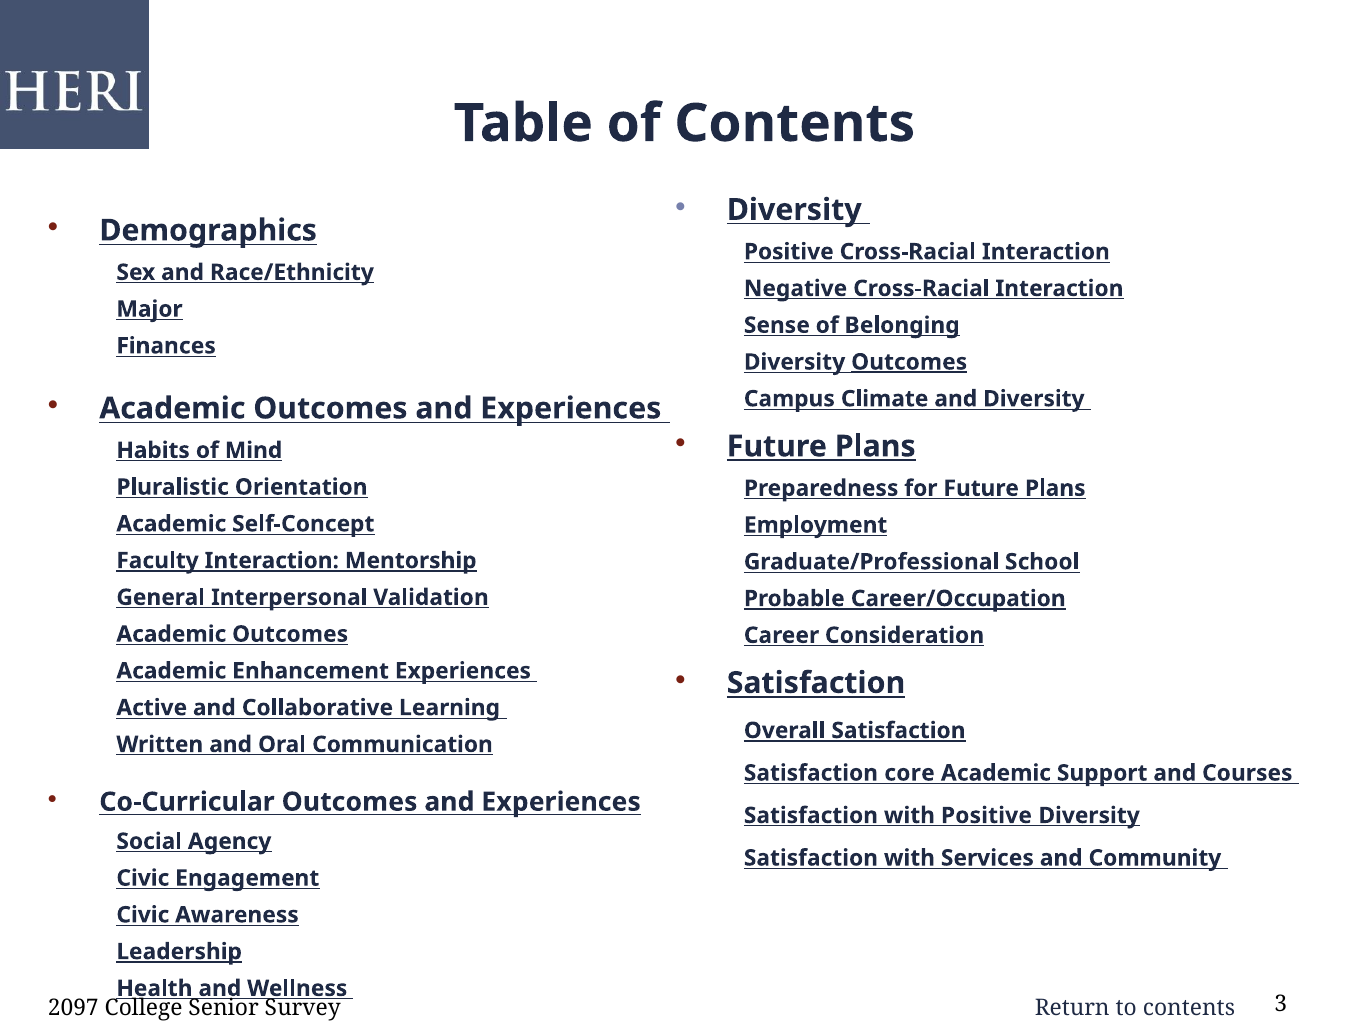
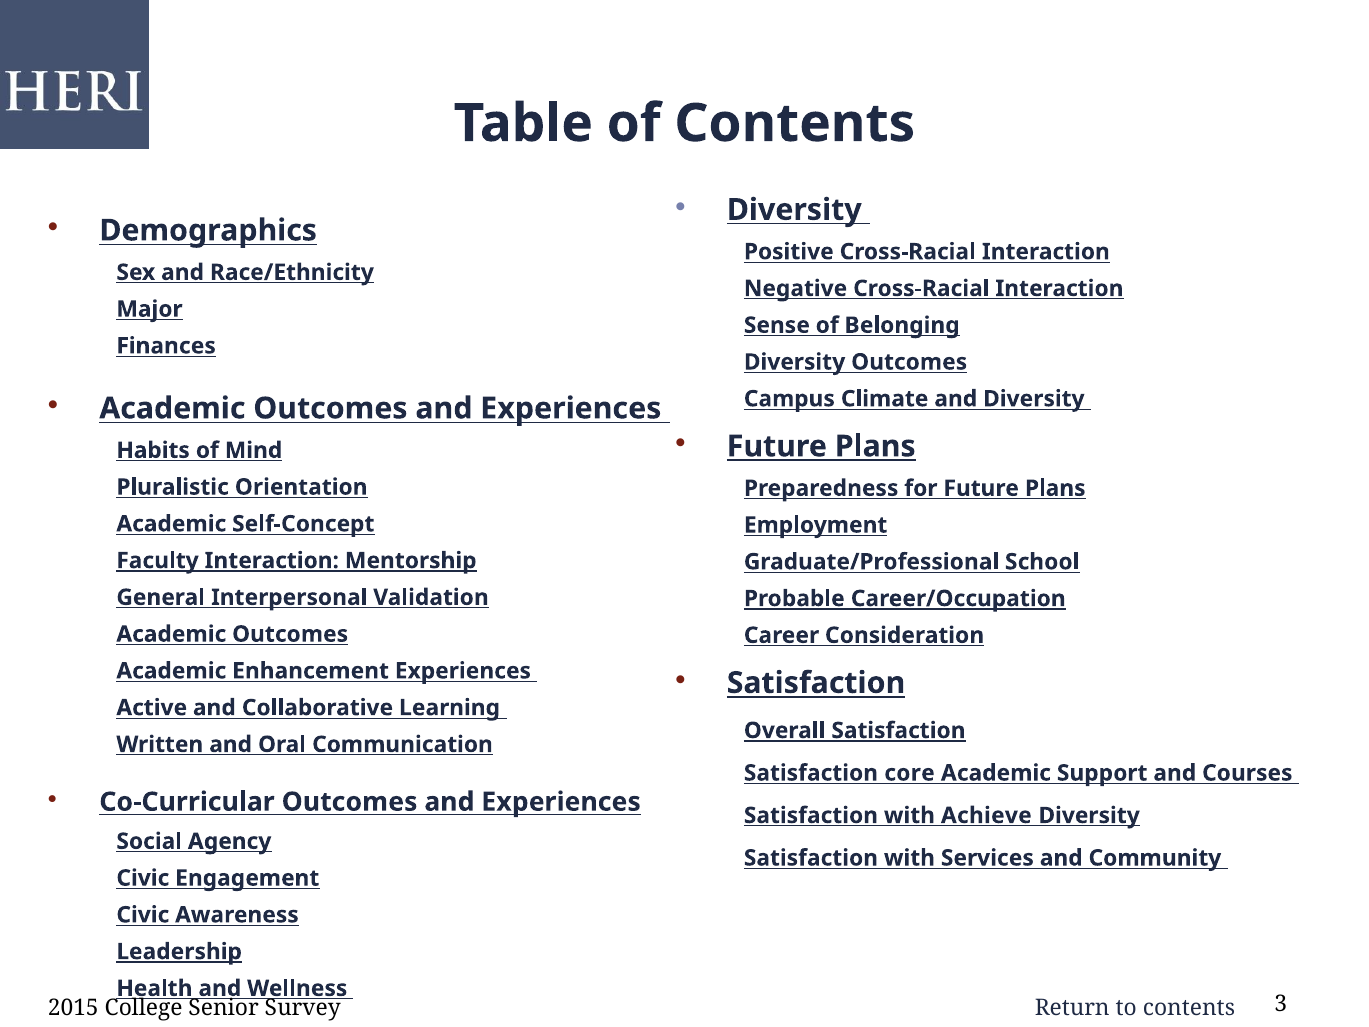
Outcomes at (909, 362) underline: present -> none
with Positive: Positive -> Achieve
2097: 2097 -> 2015
